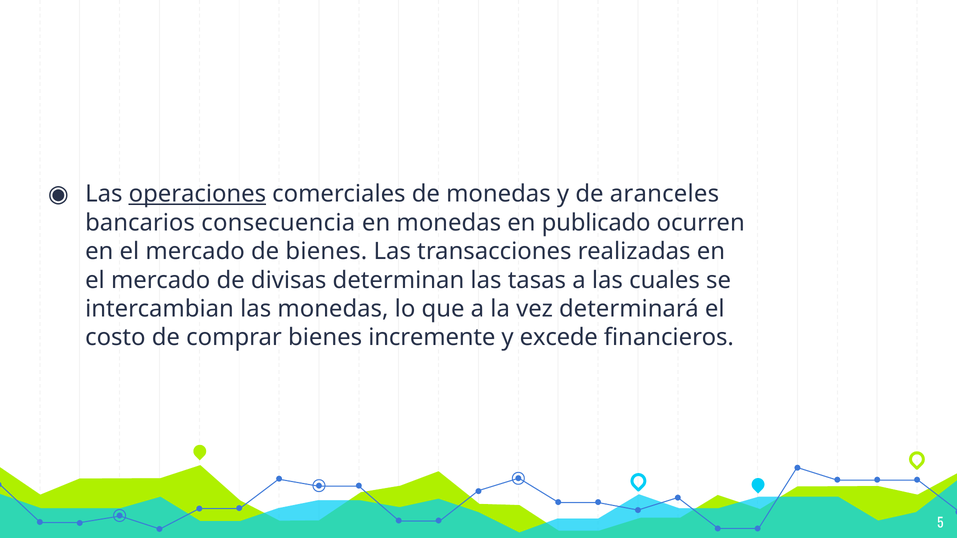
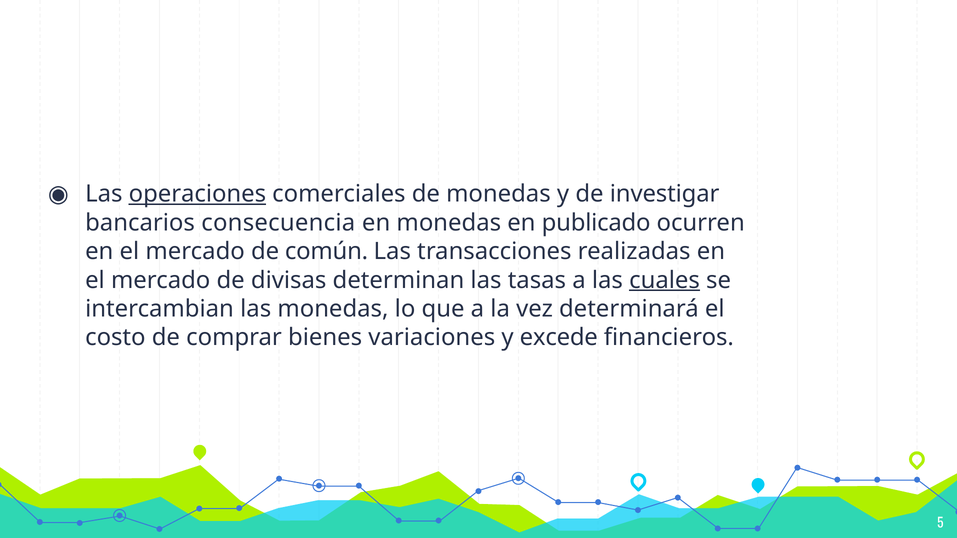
aranceles: aranceles -> investigar
de bienes: bienes -> común
cuales underline: none -> present
incremente: incremente -> variaciones
